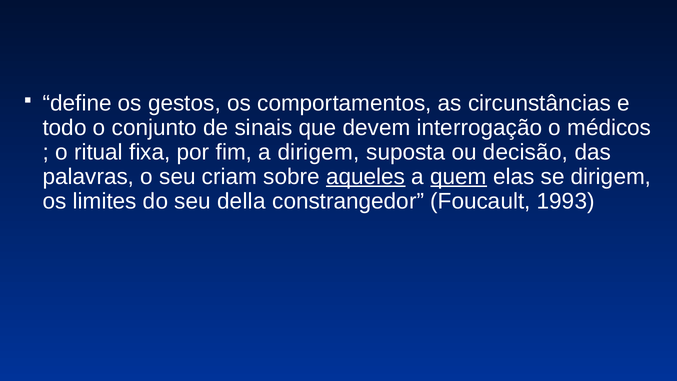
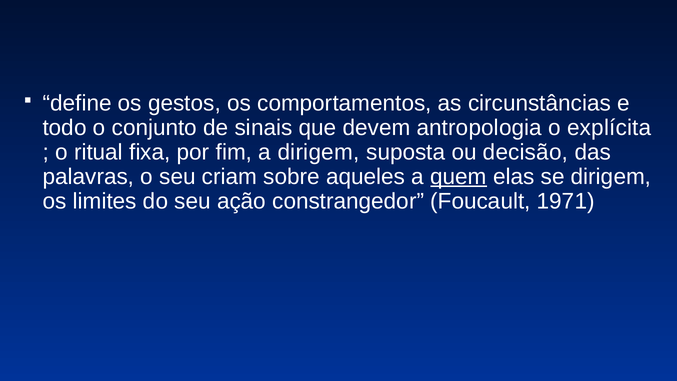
interrogação: interrogação -> antropologia
médicos: médicos -> explícita
aqueles underline: present -> none
della: della -> ação
1993: 1993 -> 1971
